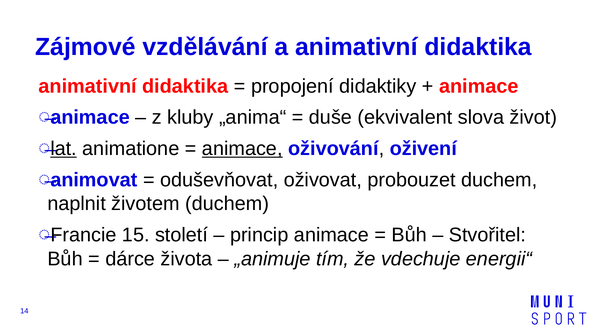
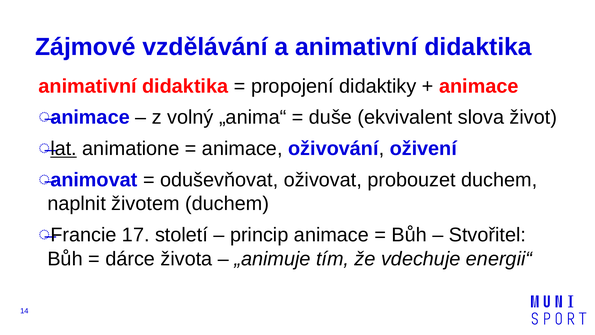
kluby: kluby -> volný
animace at (242, 149) underline: present -> none
15: 15 -> 17
